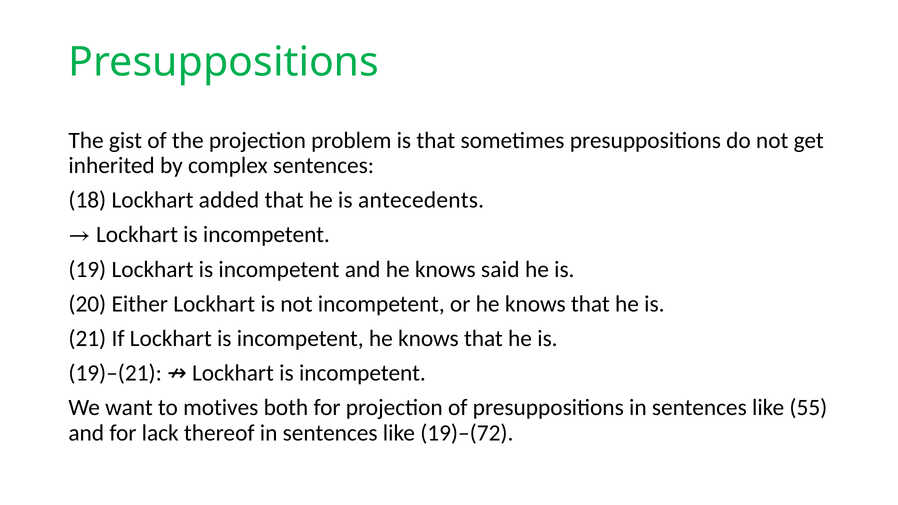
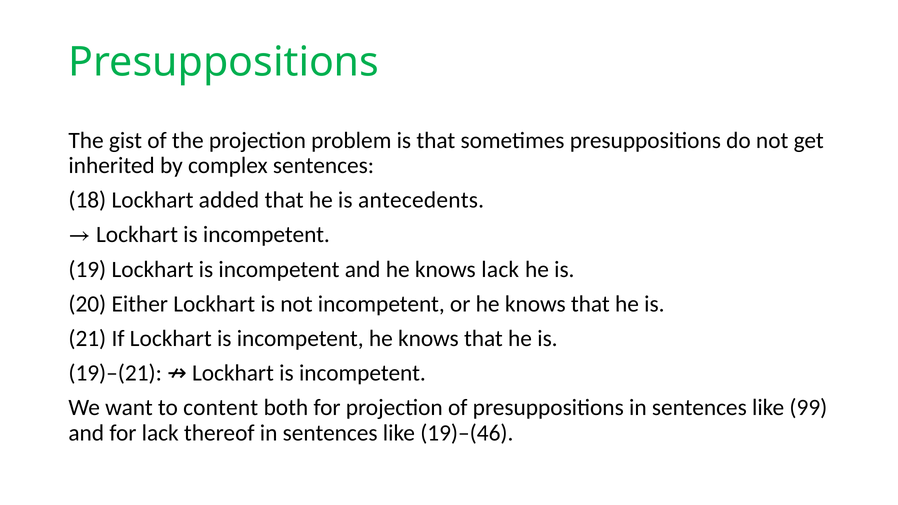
knows said: said -> lack
motives: motives -> content
55: 55 -> 99
19)–(72: 19)–(72 -> 19)–(46
